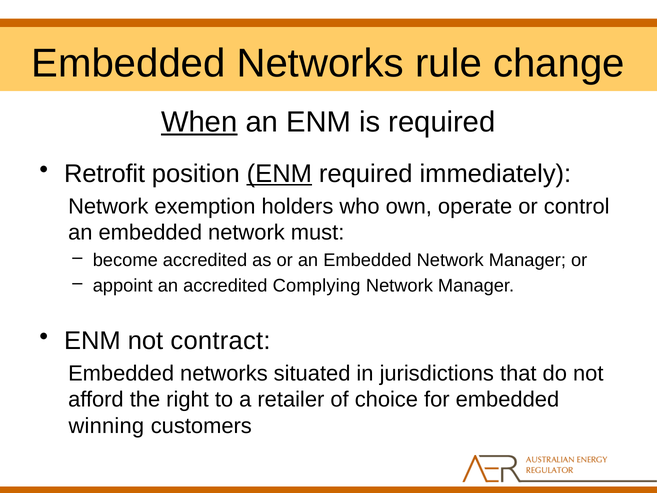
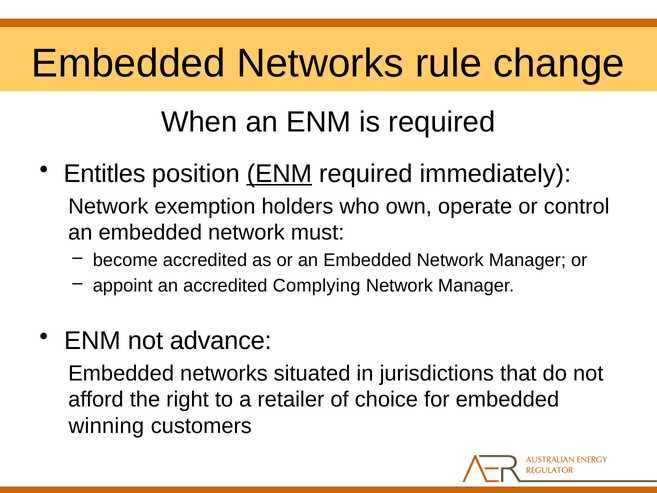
When underline: present -> none
Retrofit: Retrofit -> Entitles
contract: contract -> advance
